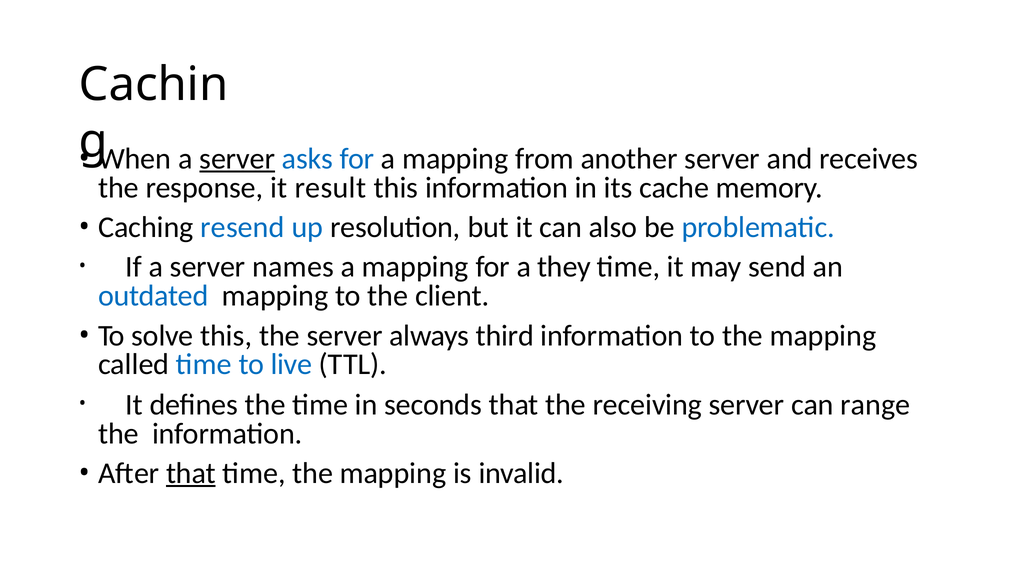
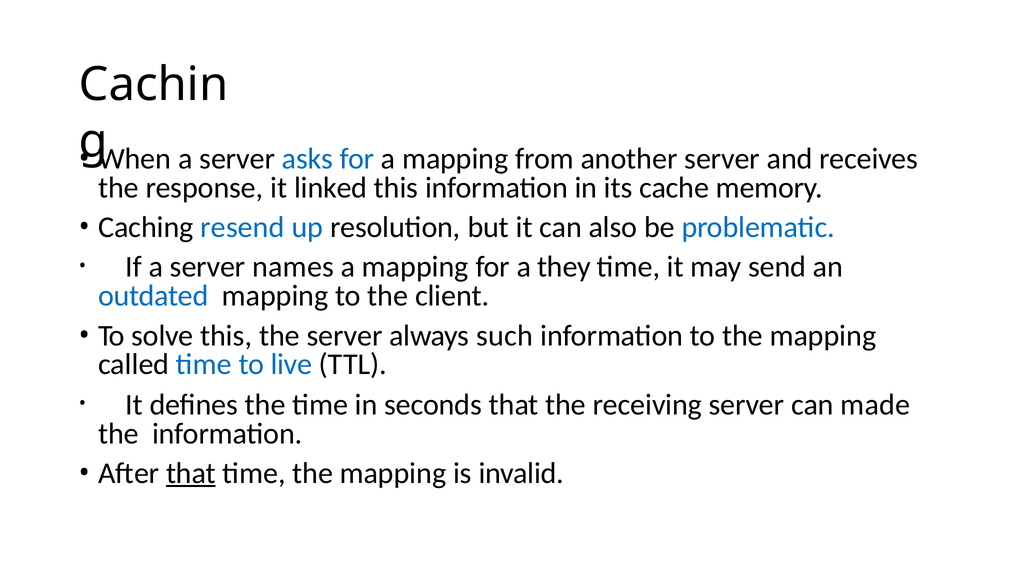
server at (237, 159) underline: present -> none
result: result -> linked
third: third -> such
range: range -> made
